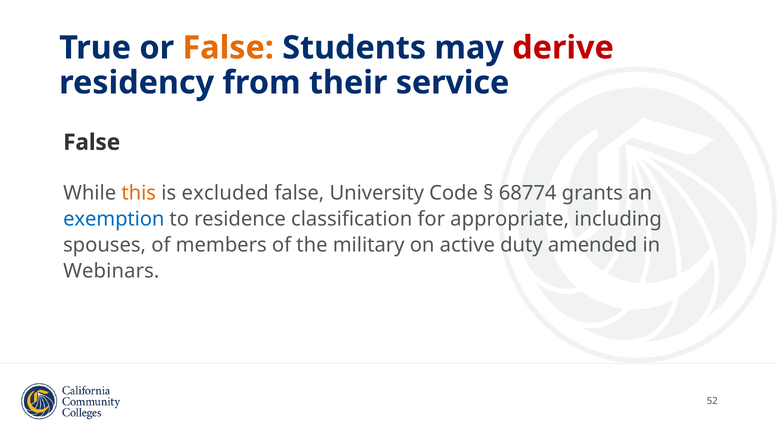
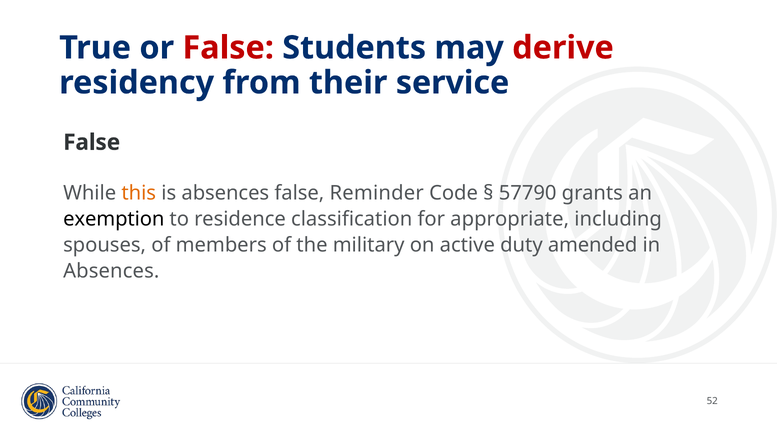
False at (228, 48) colour: orange -> red
is excluded: excluded -> absences
University: University -> Reminder
68774: 68774 -> 57790
exemption colour: blue -> black
Webinars at (111, 271): Webinars -> Absences
